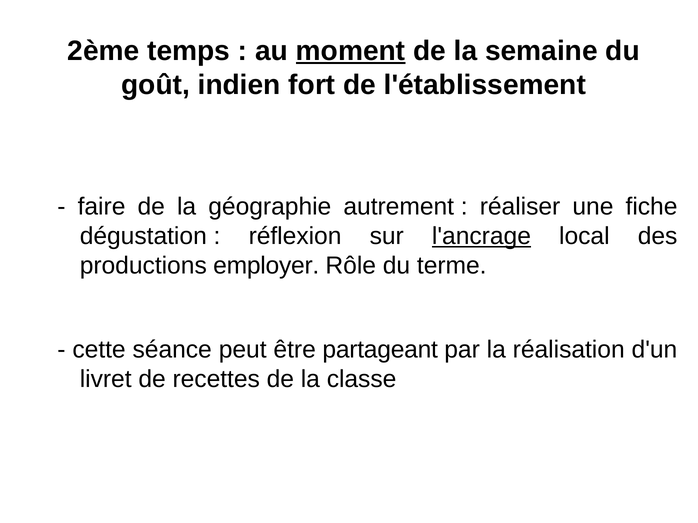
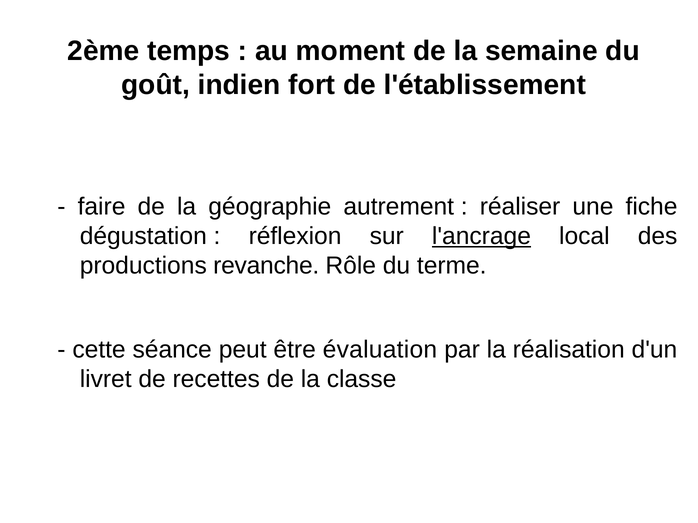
moment underline: present -> none
employer: employer -> revanche
partageant: partageant -> évaluation
